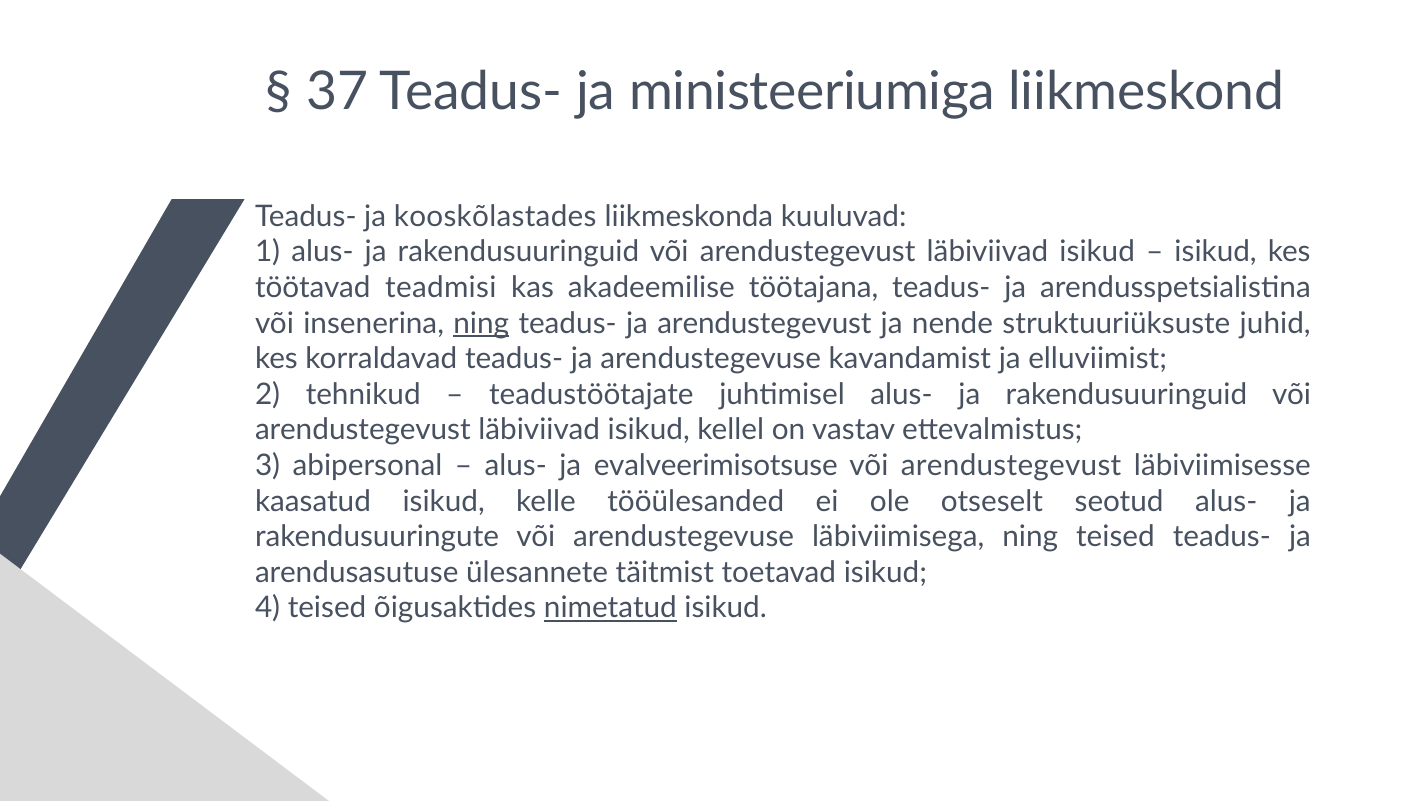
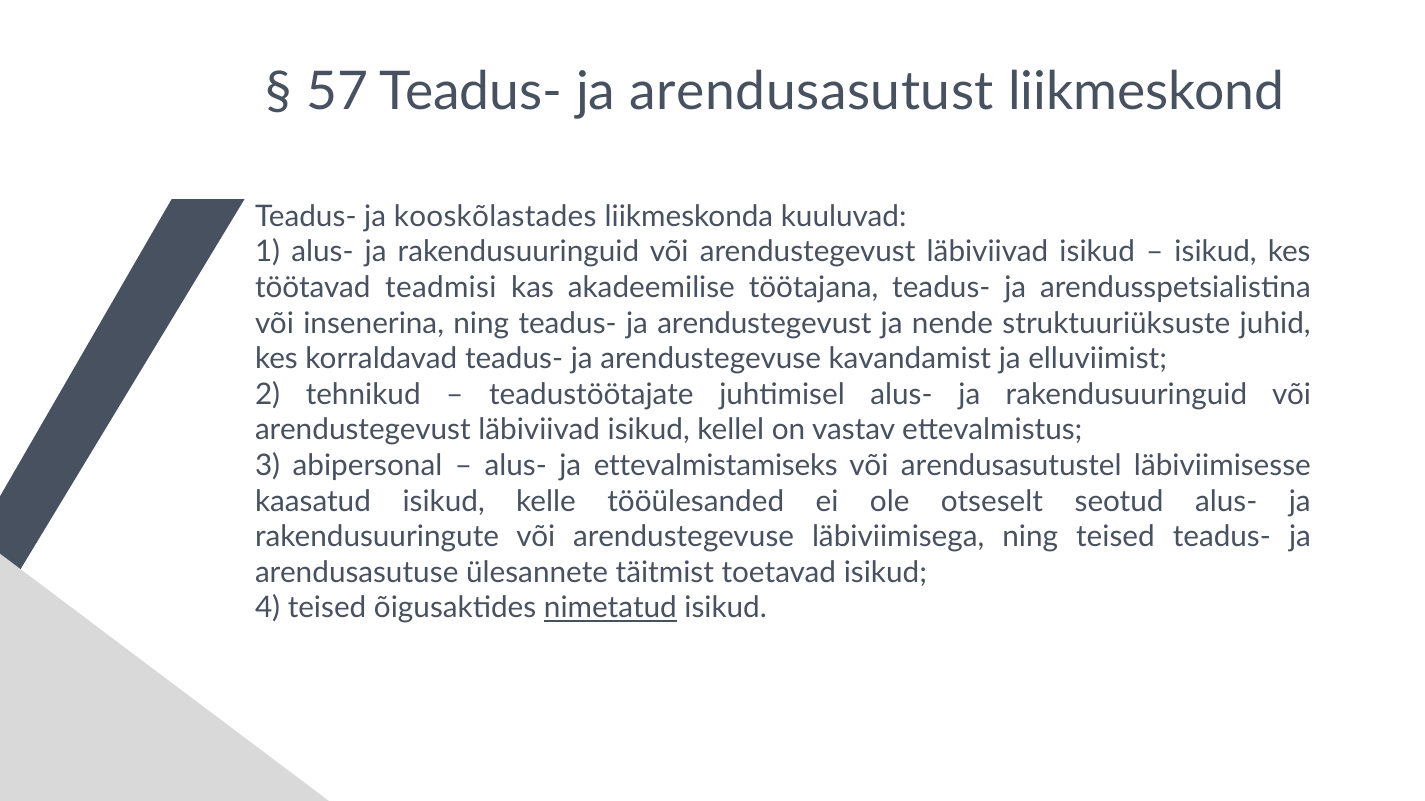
37: 37 -> 57
ministeeriumiga: ministeeriumiga -> arendusasutust
ning at (481, 323) underline: present -> none
evalveerimisotsuse: evalveerimisotsuse -> ettevalmistamiseks
arendustegevust at (1011, 466): arendustegevust -> arendusasutustel
